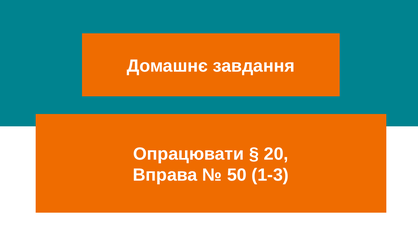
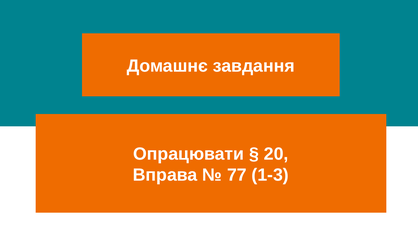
50: 50 -> 77
